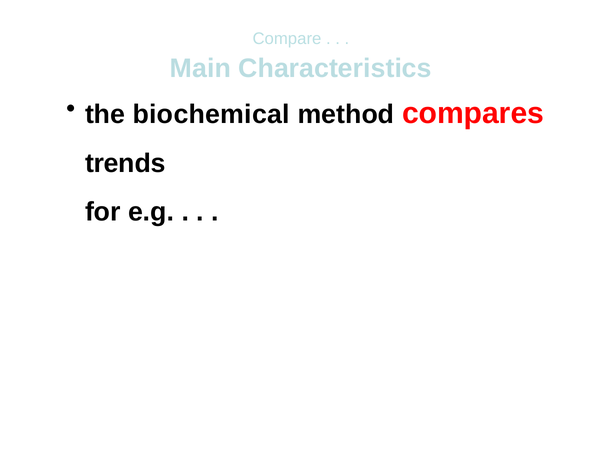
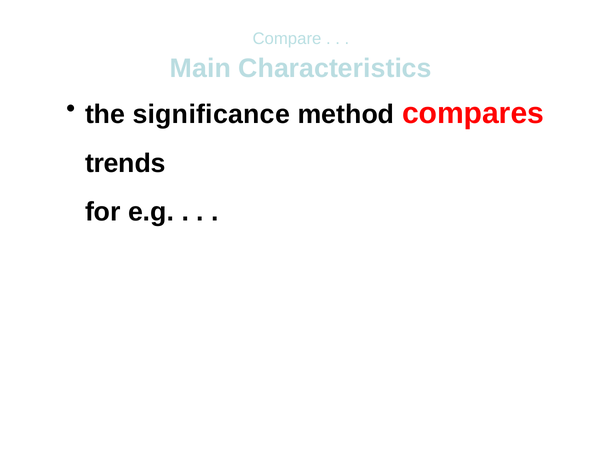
biochemical: biochemical -> significance
